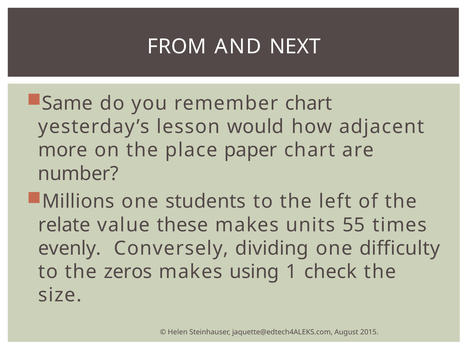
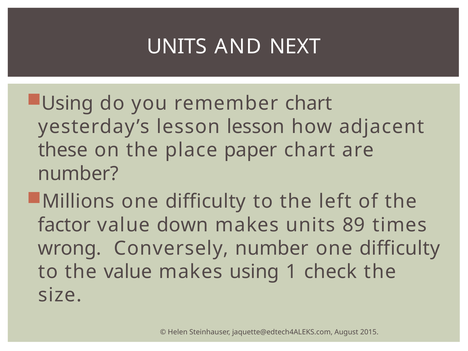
FROM at (177, 47): FROM -> UNITS
Same at (67, 103): Same -> Using
lesson would: would -> lesson
more: more -> these
students at (206, 202): students -> difficulty
relate: relate -> factor
these: these -> down
55: 55 -> 89
evenly: evenly -> wrong
Conversely dividing: dividing -> number
the zeros: zeros -> value
